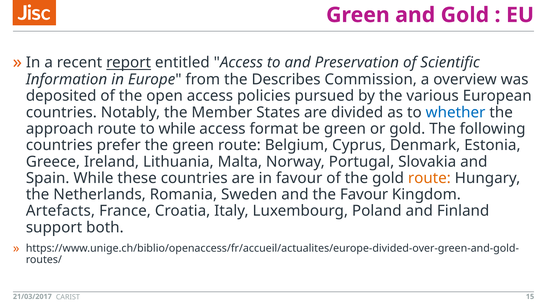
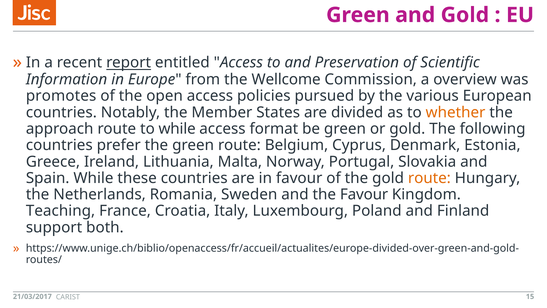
Describes: Describes -> Wellcome
deposited: deposited -> promotes
whether colour: blue -> orange
Artefacts: Artefacts -> Teaching
